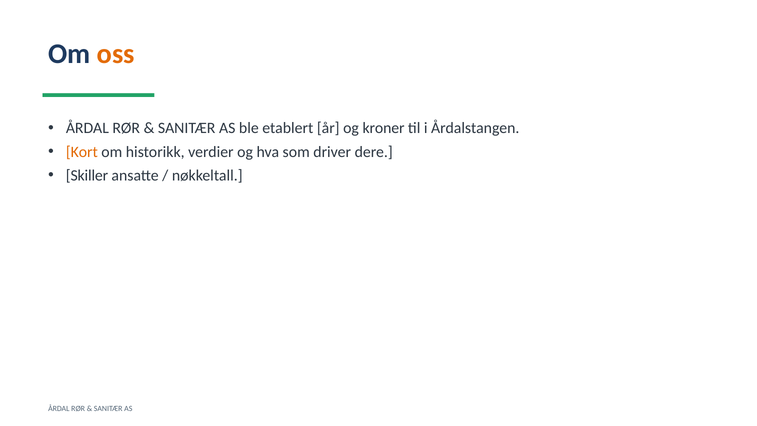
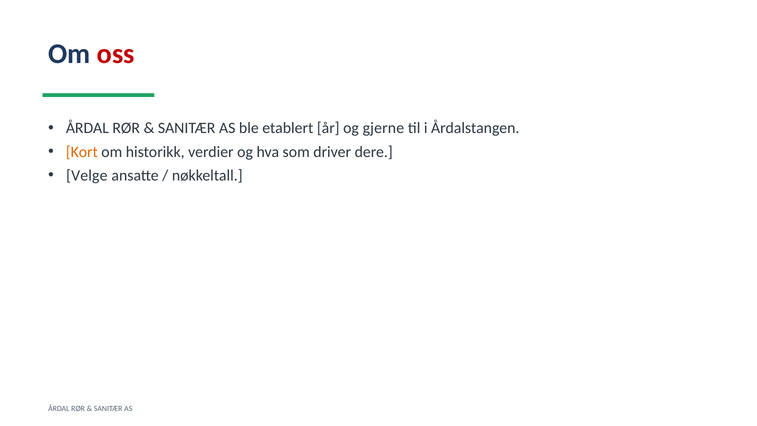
oss colour: orange -> red
kroner: kroner -> gjerne
Skiller: Skiller -> Velge
